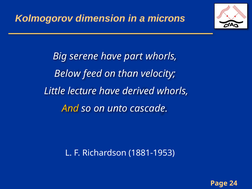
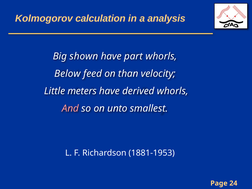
dimension: dimension -> calculation
microns: microns -> analysis
serene: serene -> shown
lecture: lecture -> meters
And colour: yellow -> pink
cascade: cascade -> smallest
